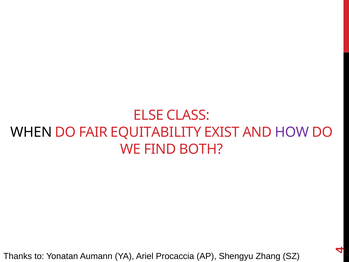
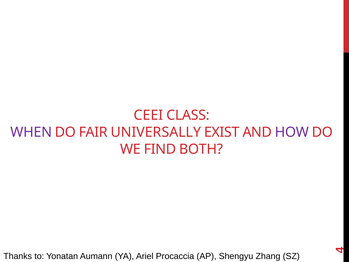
ELSE: ELSE -> CEEI
WHEN colour: black -> purple
EQUITABILITY: EQUITABILITY -> UNIVERSALLY
